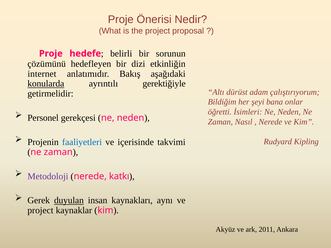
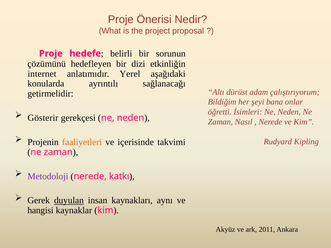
Bakış: Bakış -> Yerel
konularda underline: present -> none
gerektiğiyle: gerektiğiyle -> sağlanacağı
Personel: Personel -> Gösterir
faaliyetleri colour: blue -> orange
project at (40, 211): project -> hangisi
